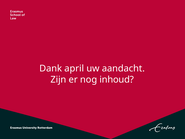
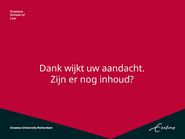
april: april -> wijkt
